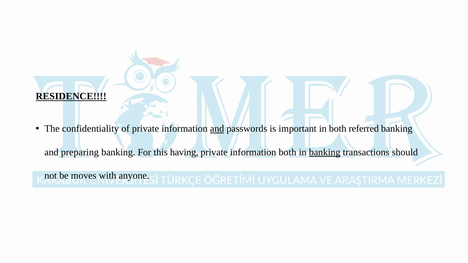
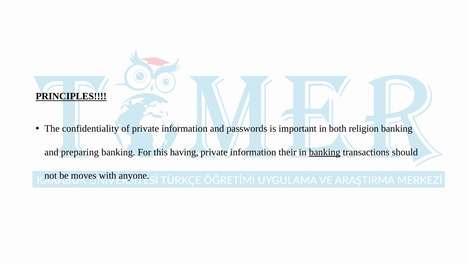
RESIDENCE: RESIDENCE -> PRINCIPLES
and at (217, 129) underline: present -> none
referred: referred -> religion
information both: both -> their
